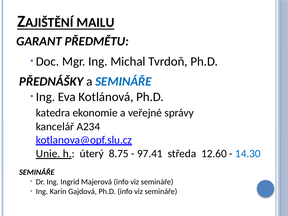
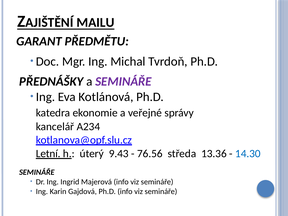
SEMINÁŘE at (123, 82) colour: blue -> purple
Unie: Unie -> Letní
8.75: 8.75 -> 9.43
97.41: 97.41 -> 76.56
12.60: 12.60 -> 13.36
